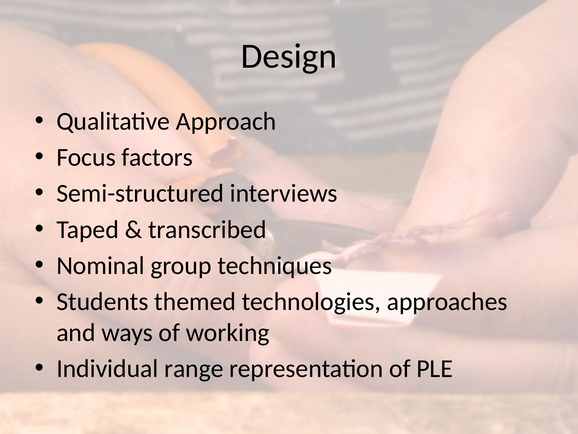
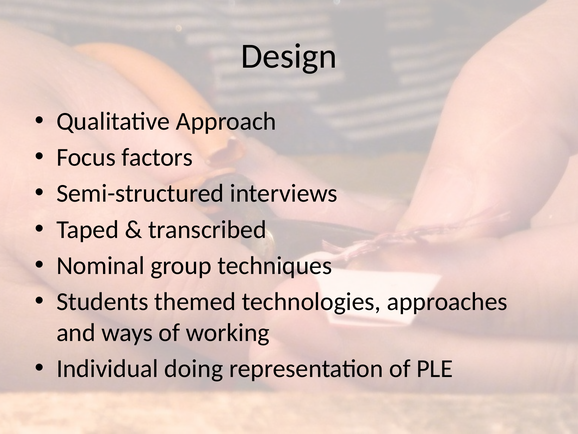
range: range -> doing
